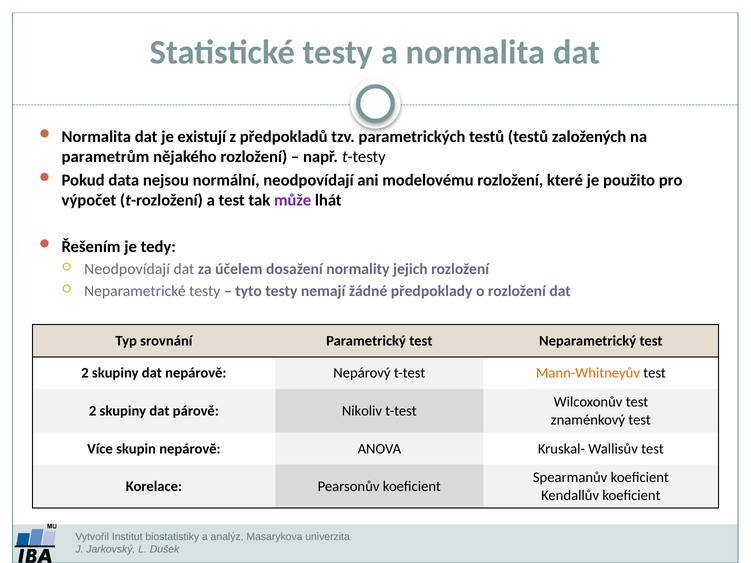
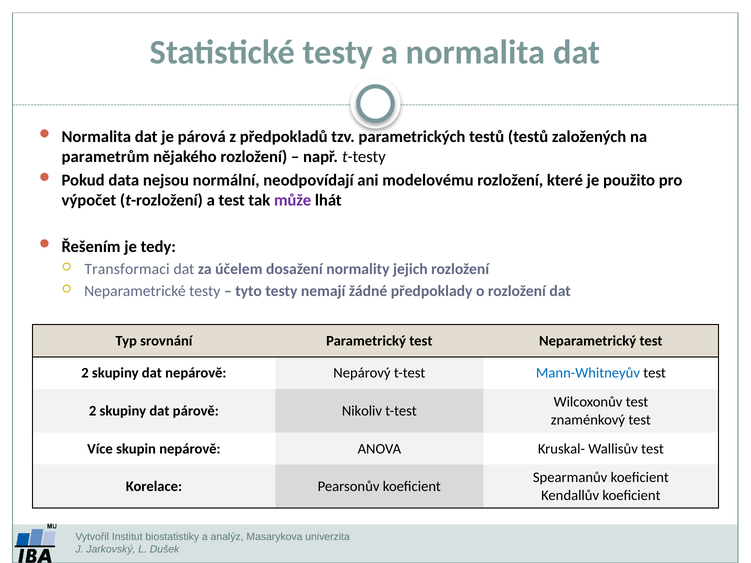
existují: existují -> párová
Neodpovídají at (127, 269): Neodpovídají -> Transformaci
Mann-Whitneyův colour: orange -> blue
